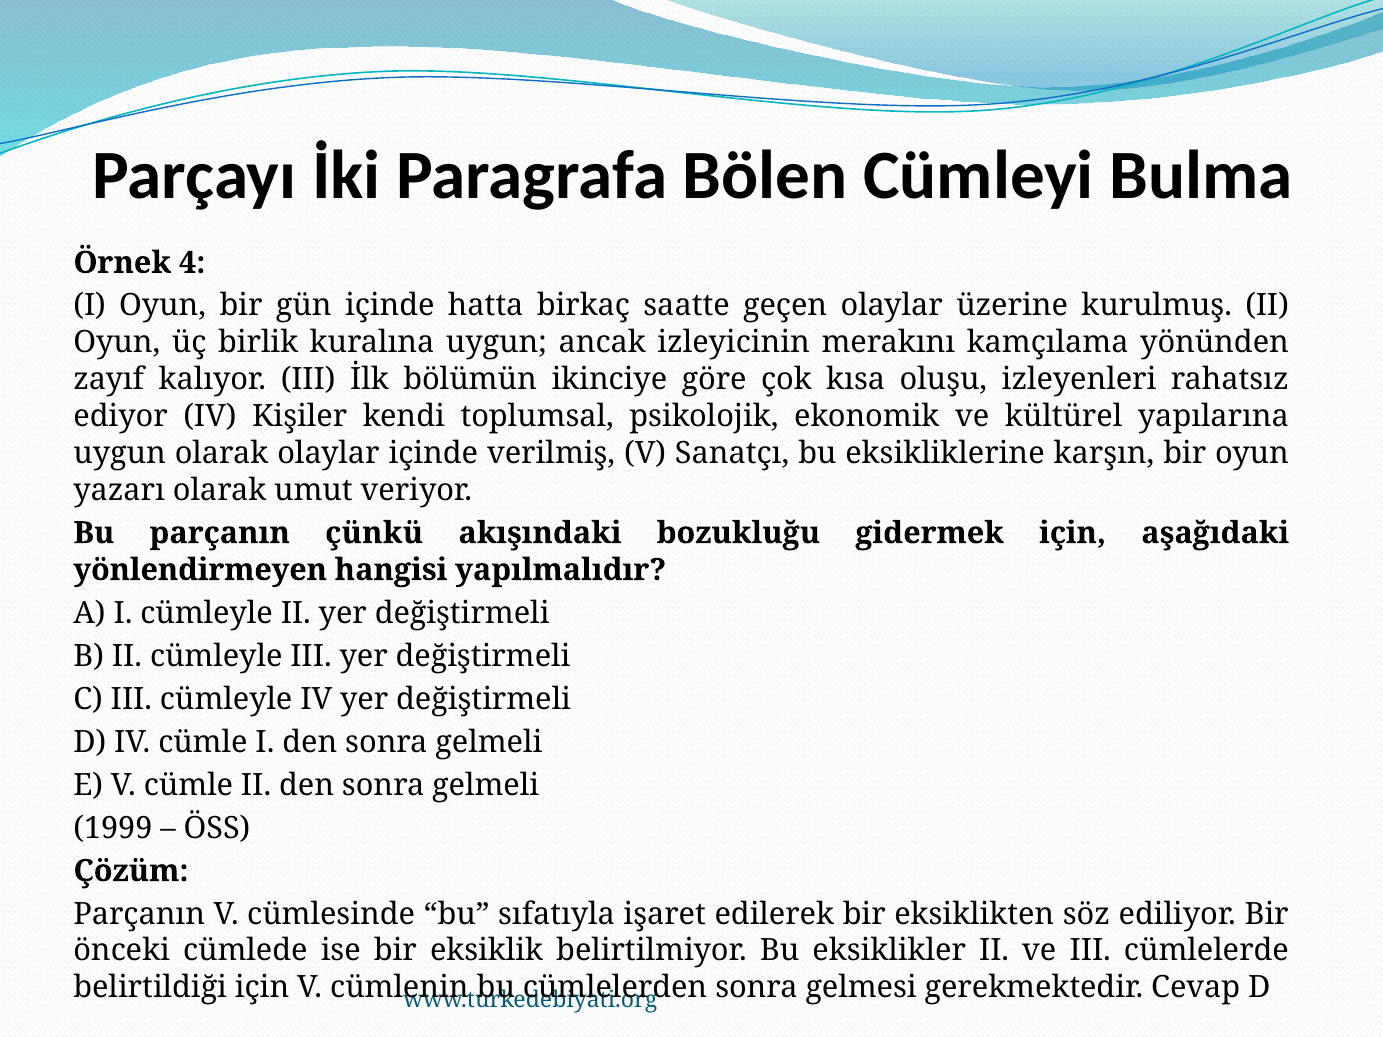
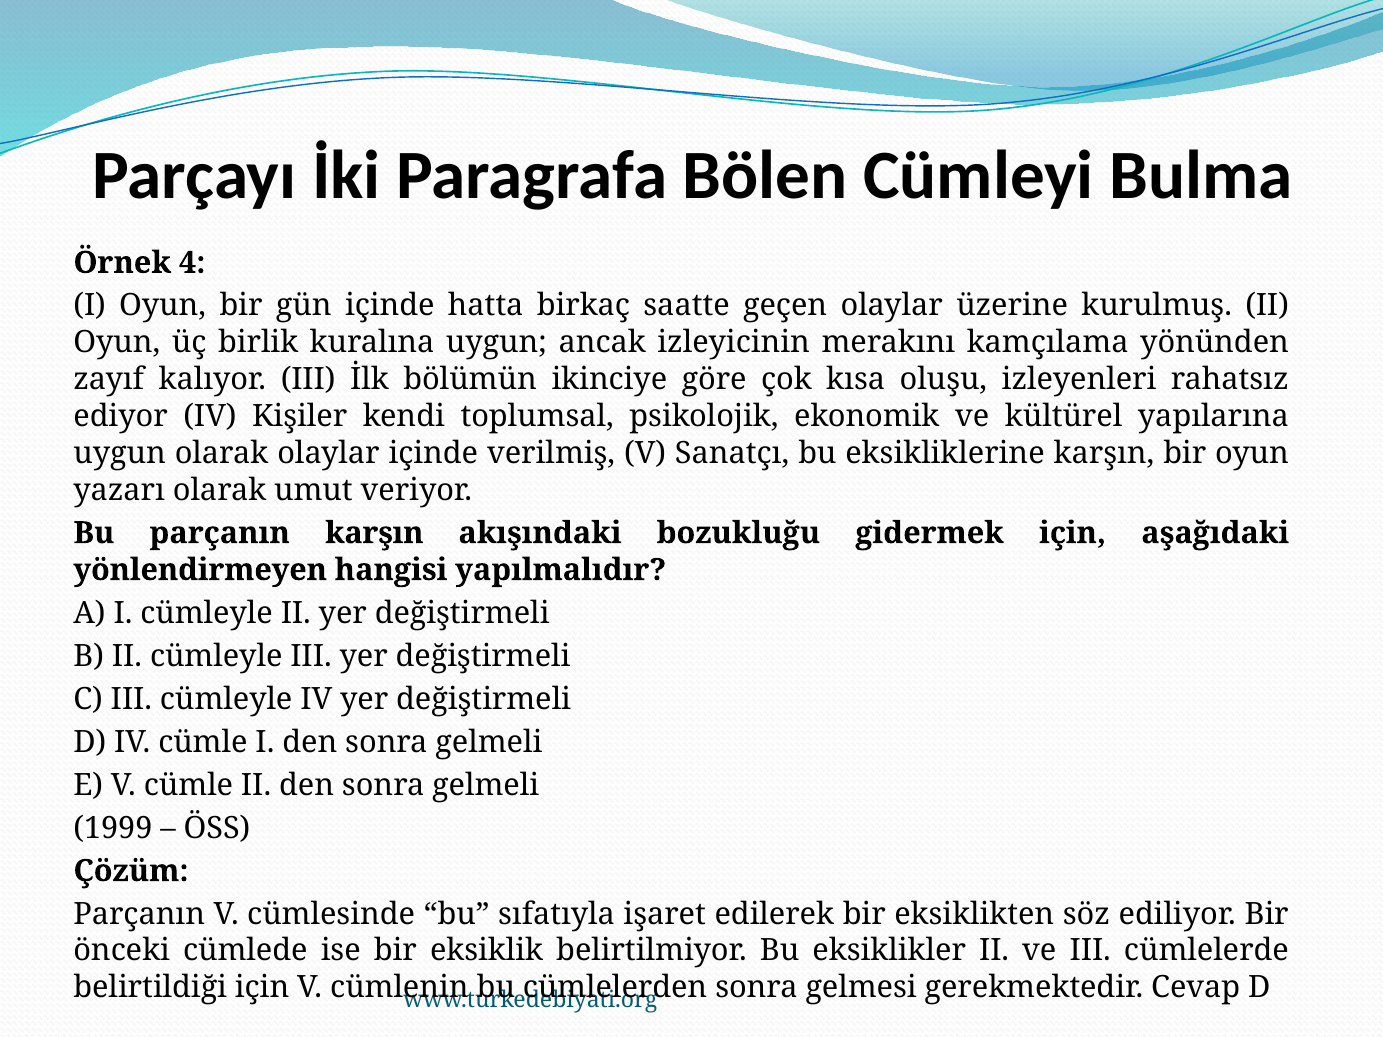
parçanın çünkü: çünkü -> karşın
